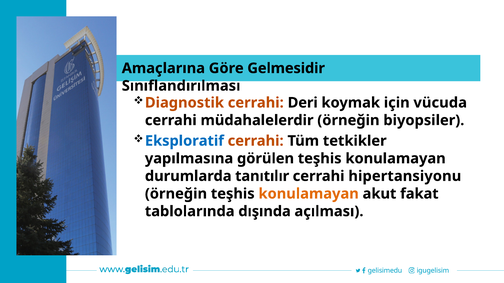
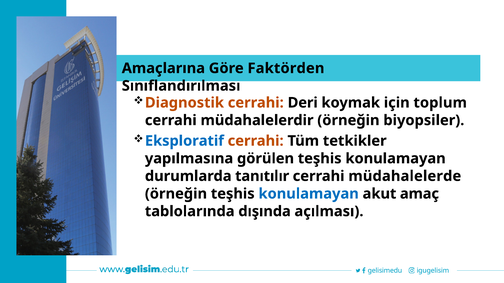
Gelmesidir: Gelmesidir -> Faktörden
vücuda: vücuda -> toplum
hipertansiyonu: hipertansiyonu -> müdahalelerde
konulamayan at (309, 194) colour: orange -> blue
fakat: fakat -> amaç
